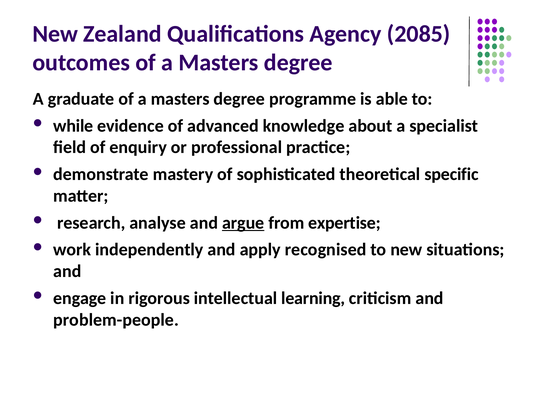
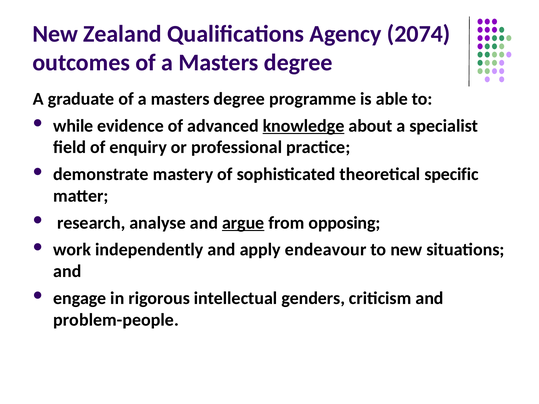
2085: 2085 -> 2074
knowledge underline: none -> present
expertise: expertise -> opposing
recognised: recognised -> endeavour
learning: learning -> genders
